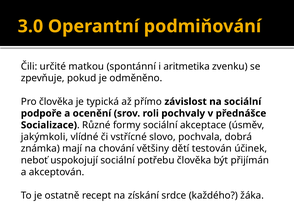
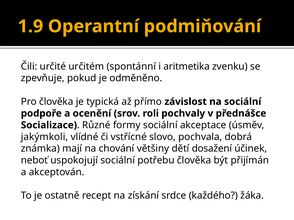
3.0: 3.0 -> 1.9
matkou: matkou -> určitém
testován: testován -> dosažení
